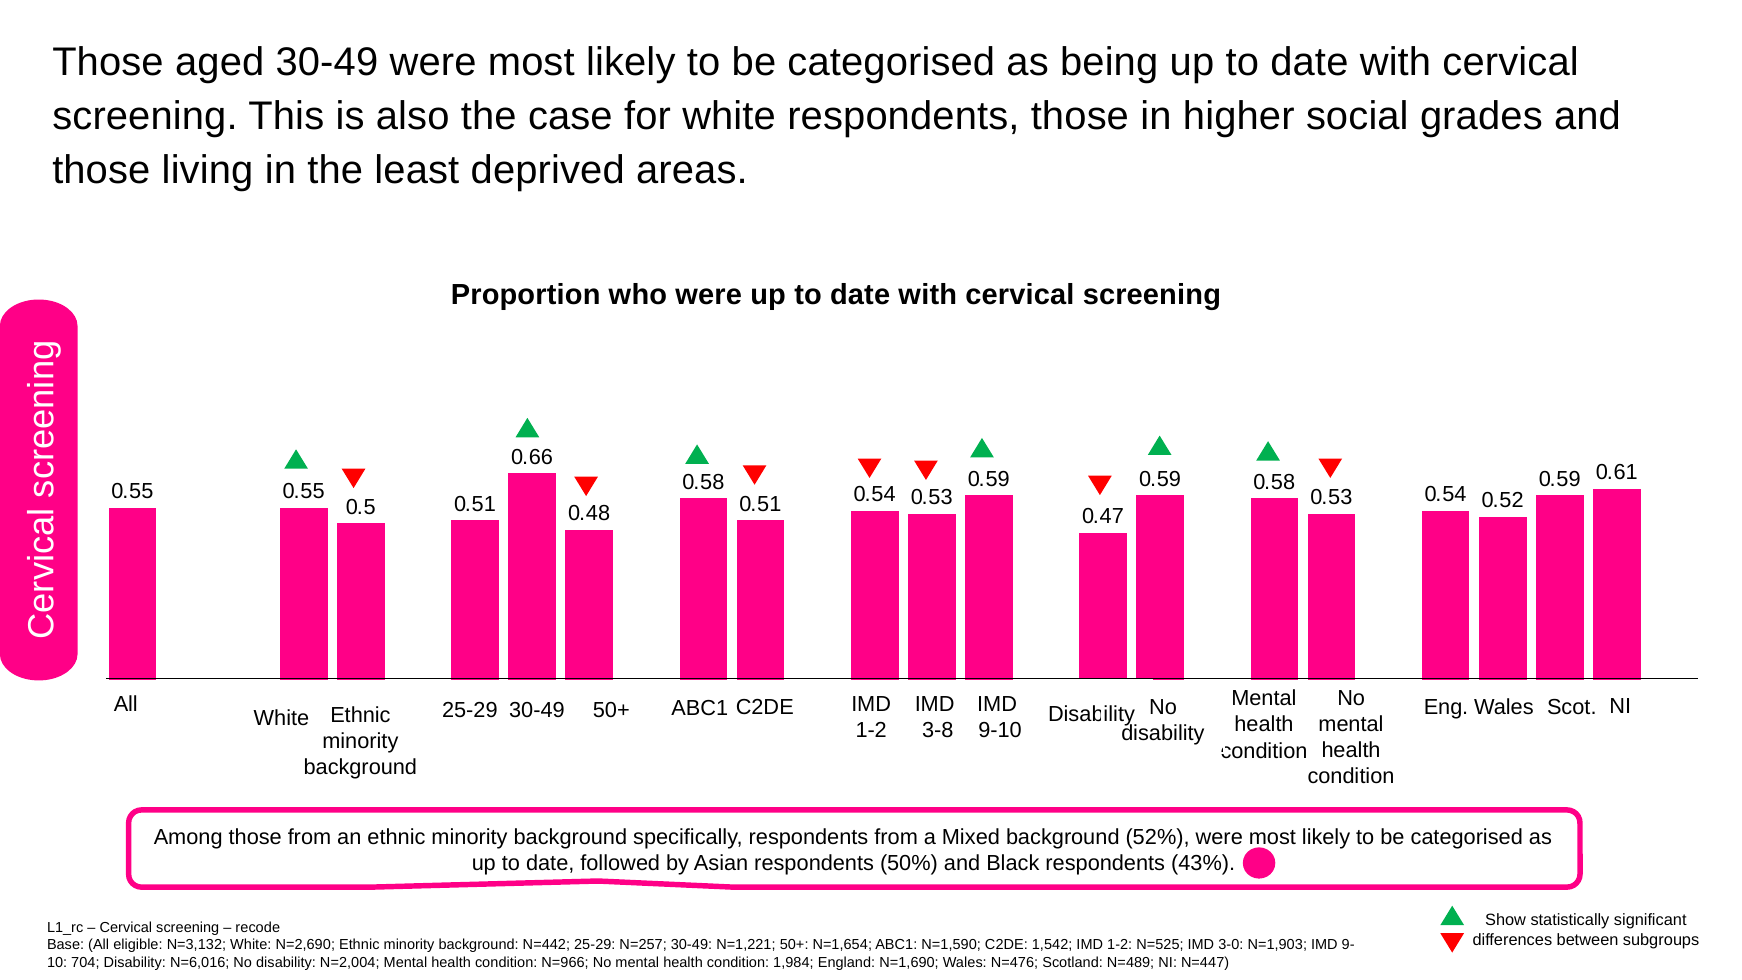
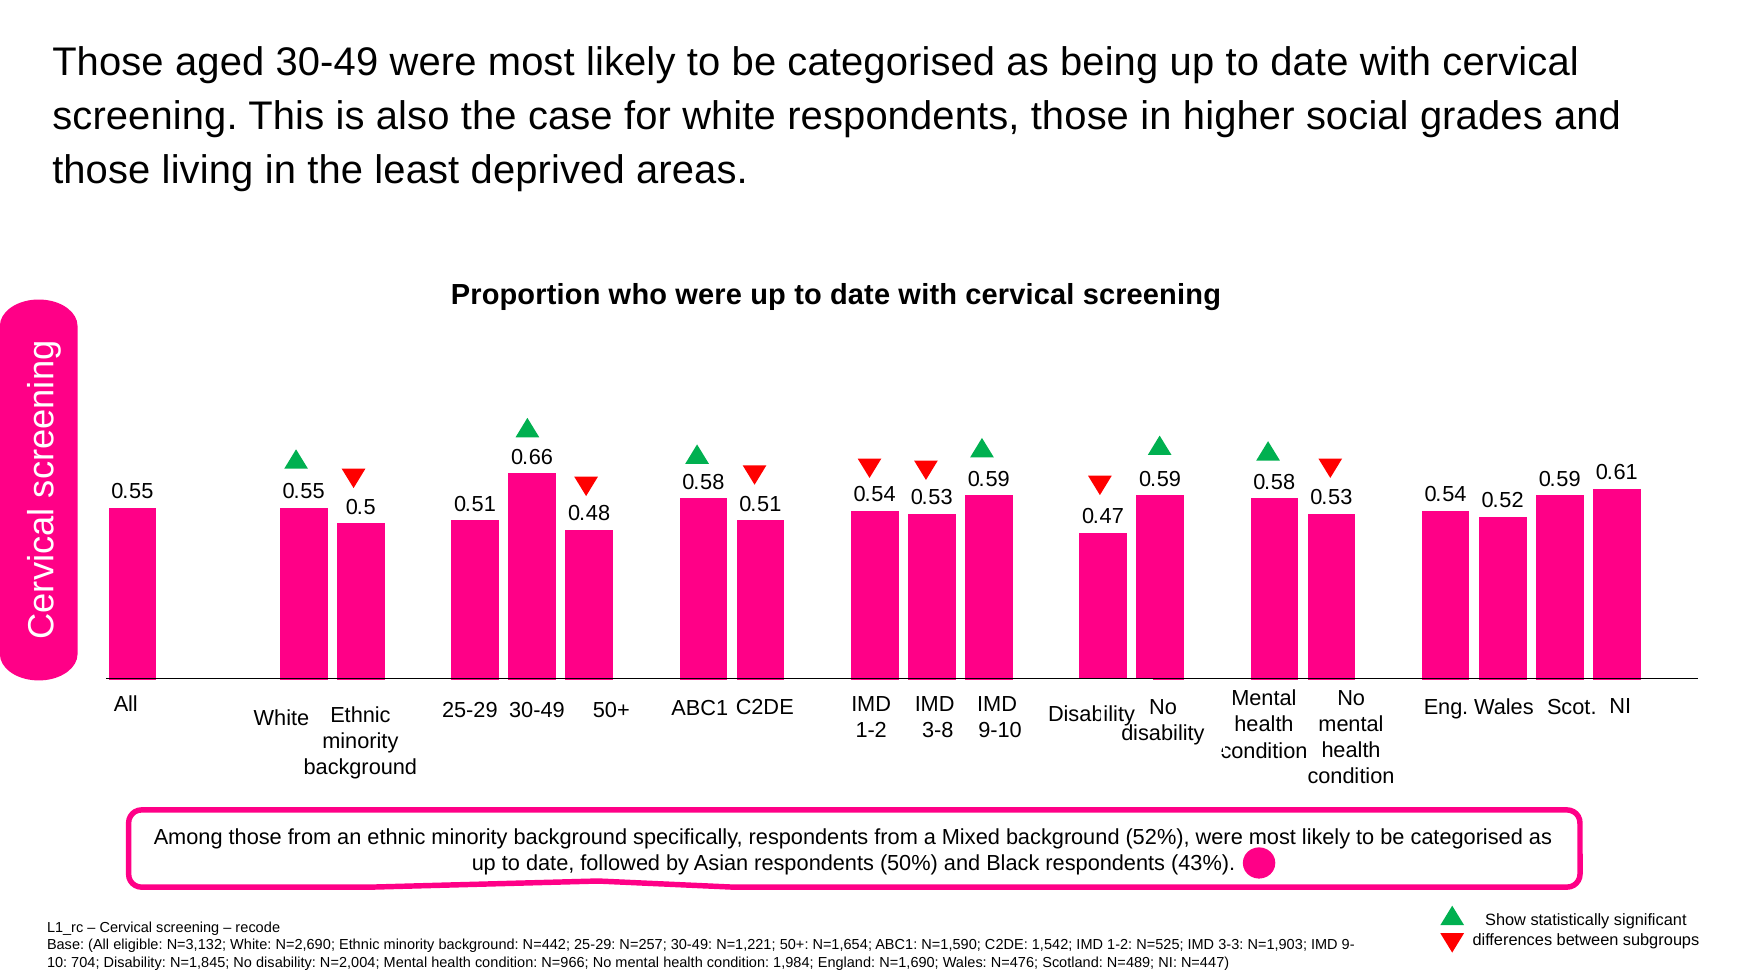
3-0: 3-0 -> 3-3
N=6,016: N=6,016 -> N=1,845
